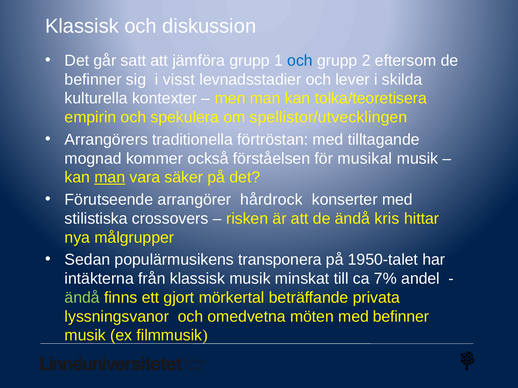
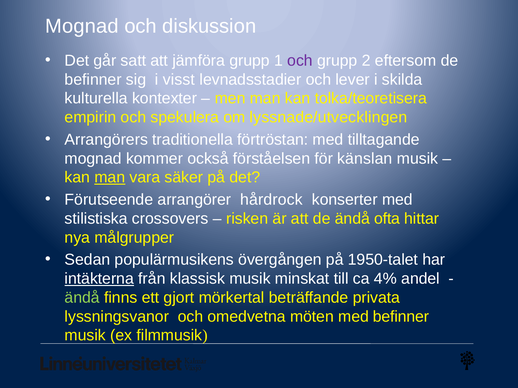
Klassisk at (82, 26): Klassisk -> Mognad
och at (300, 61) colour: blue -> purple
spellistor/utvecklingen: spellistor/utvecklingen -> lyssnade/utvecklingen
musikal: musikal -> känslan
kris: kris -> ofta
transponera: transponera -> övergången
intäkterna underline: none -> present
7%: 7% -> 4%
